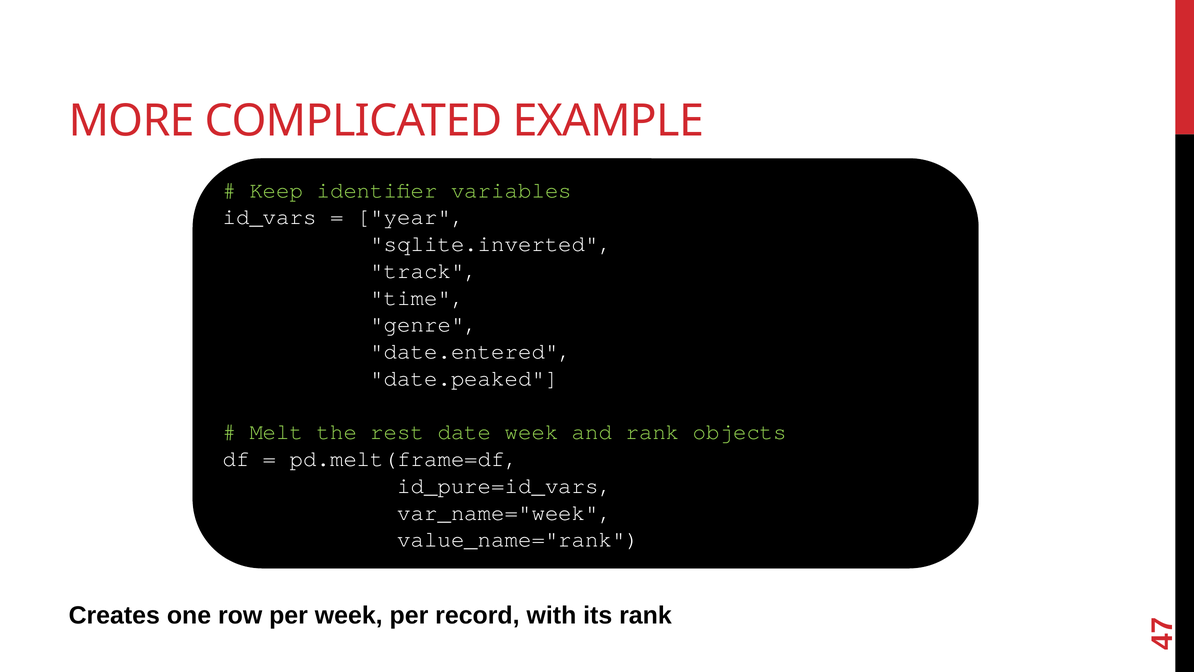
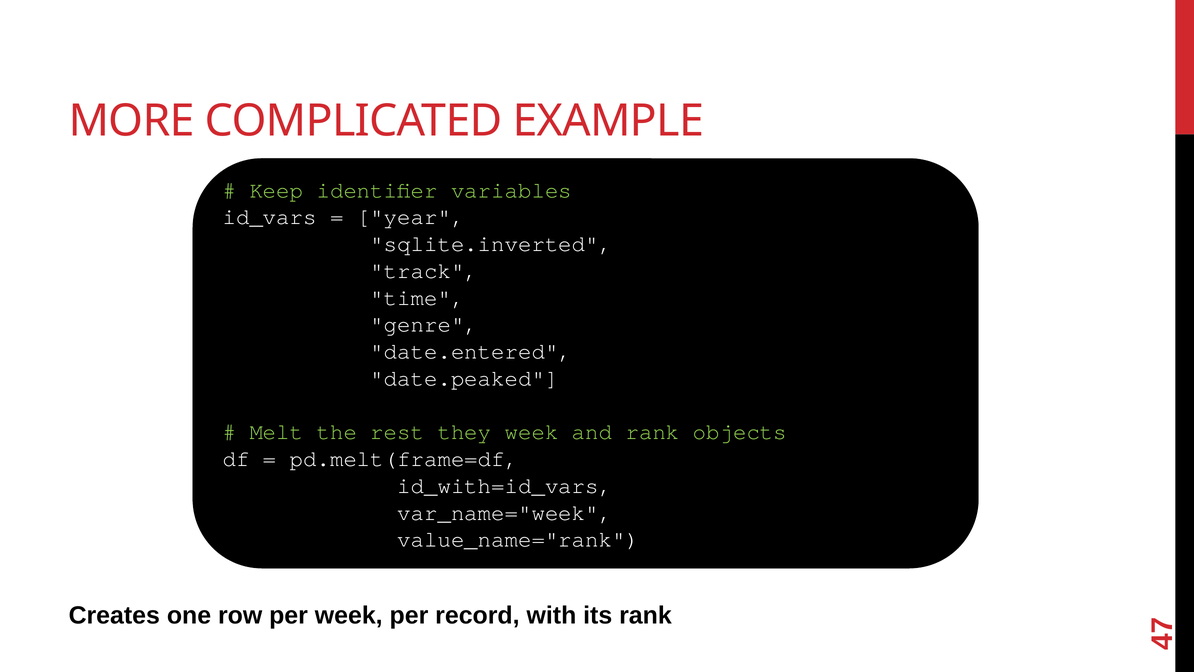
date: date -> they
id_pure=id_vars: id_pure=id_vars -> id_with=id_vars
